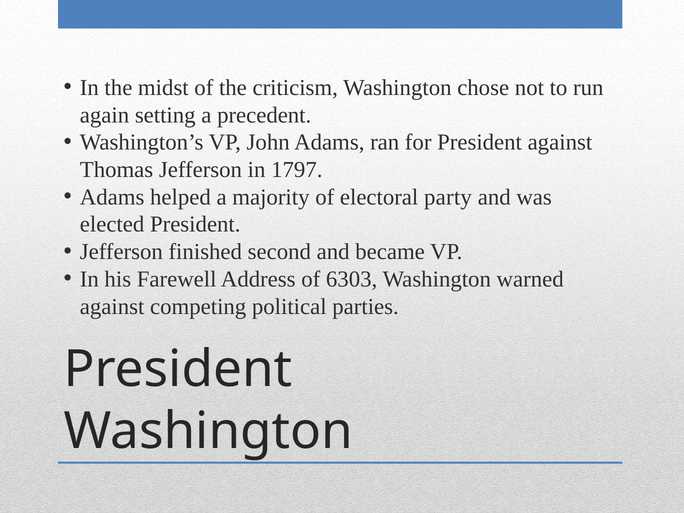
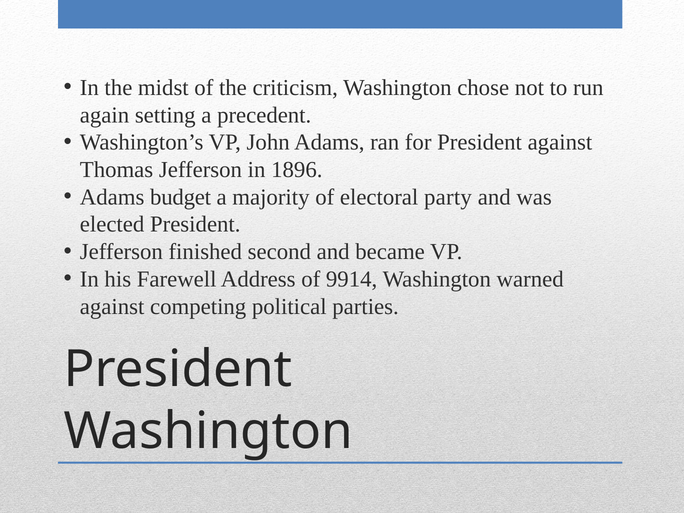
1797: 1797 -> 1896
helped: helped -> budget
6303: 6303 -> 9914
